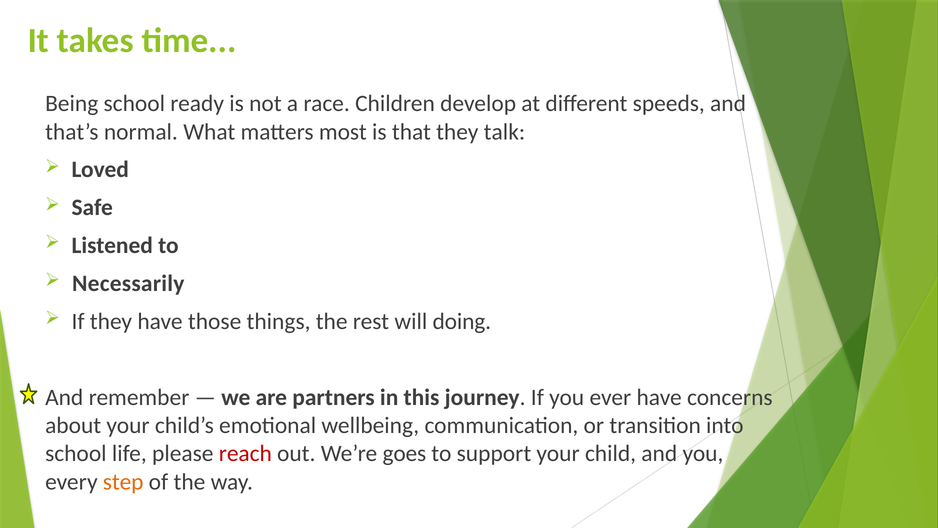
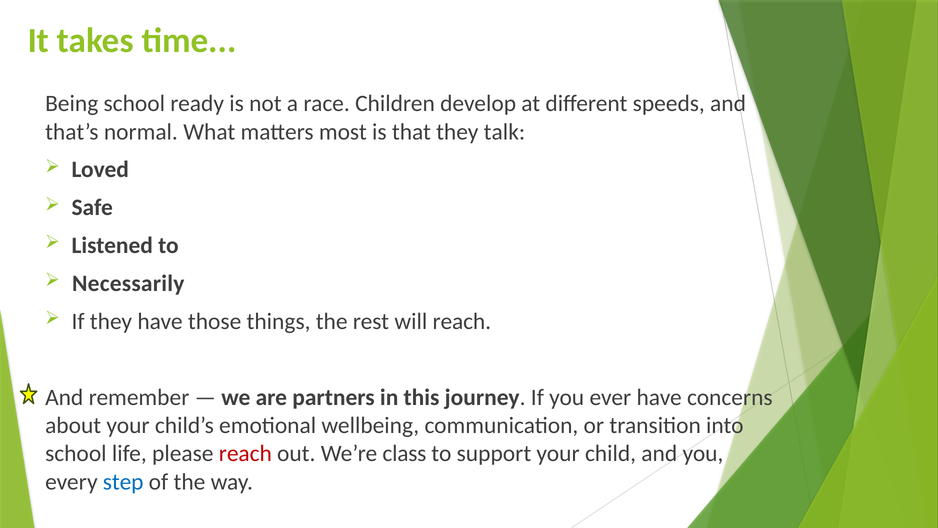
will doing: doing -> reach
goes: goes -> class
step colour: orange -> blue
